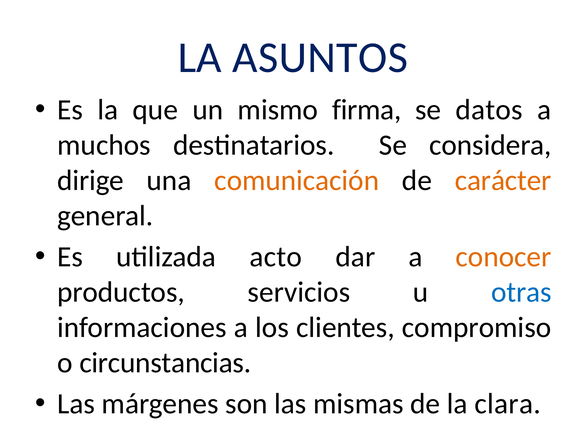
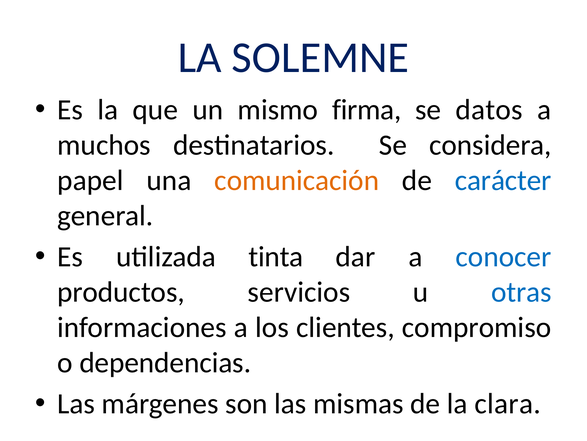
ASUNTOS: ASUNTOS -> SOLEMNE
dirige: dirige -> papel
carácter colour: orange -> blue
acto: acto -> tinta
conocer colour: orange -> blue
circunstancias: circunstancias -> dependencias
